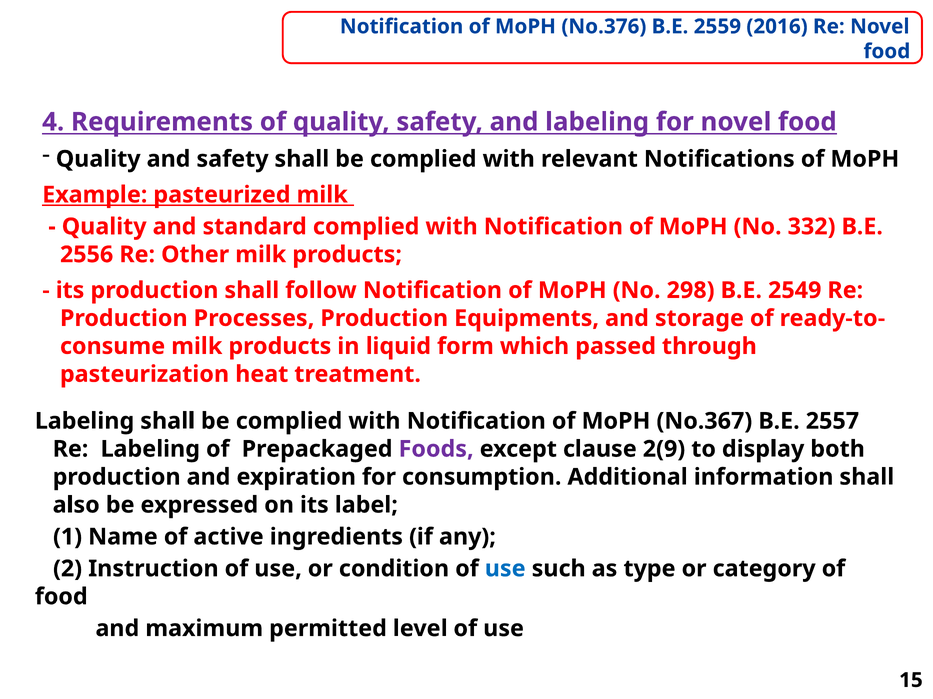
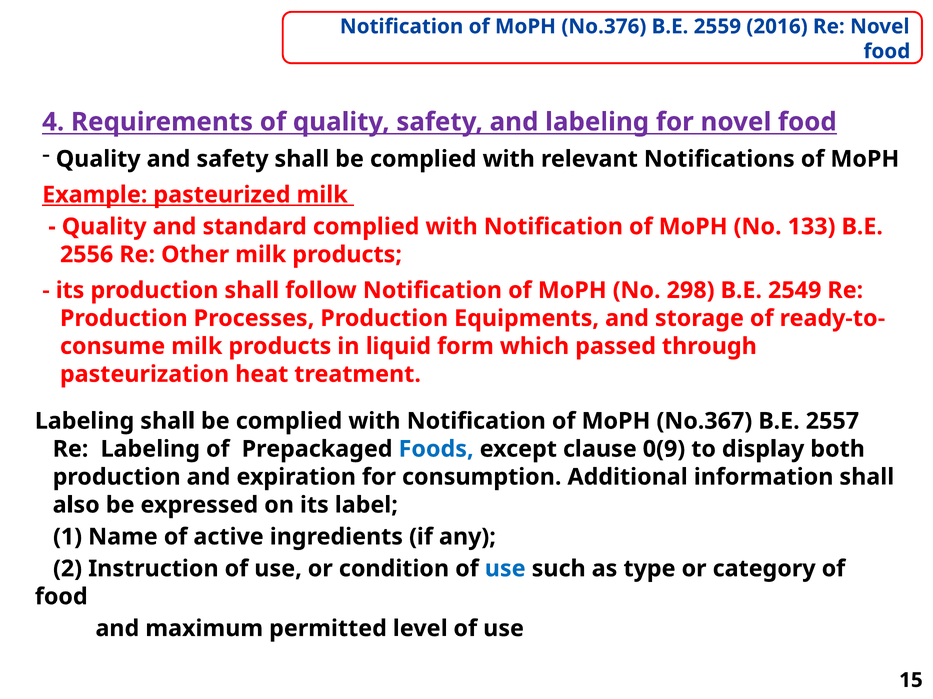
332: 332 -> 133
Foods colour: purple -> blue
2(9: 2(9 -> 0(9
